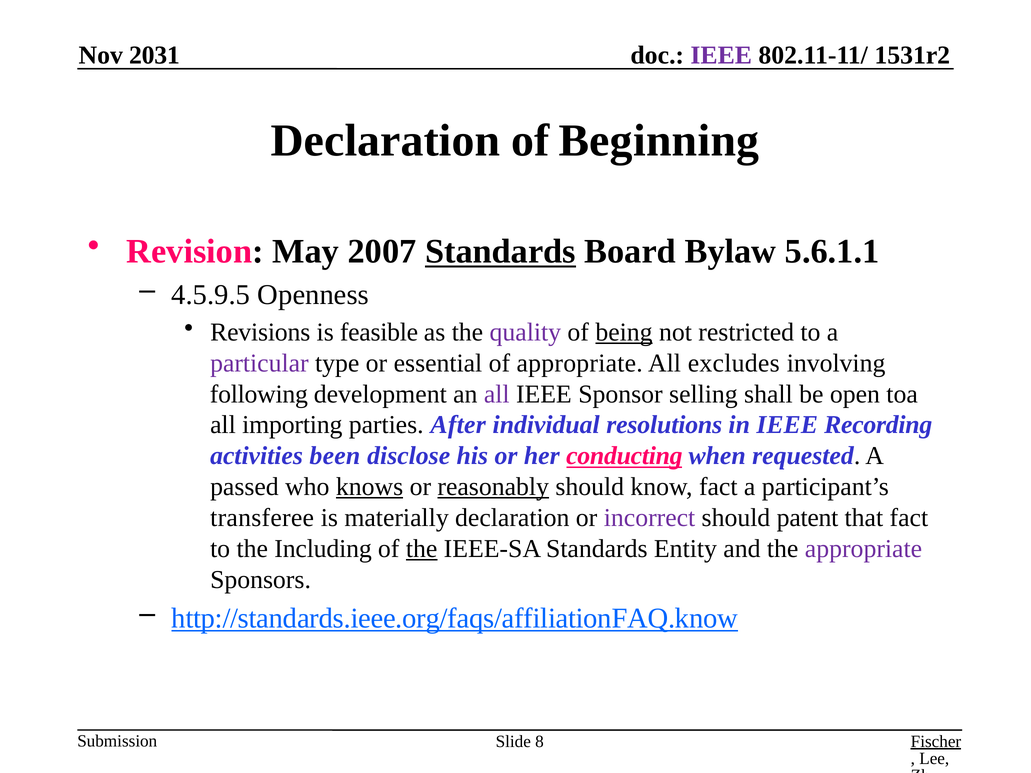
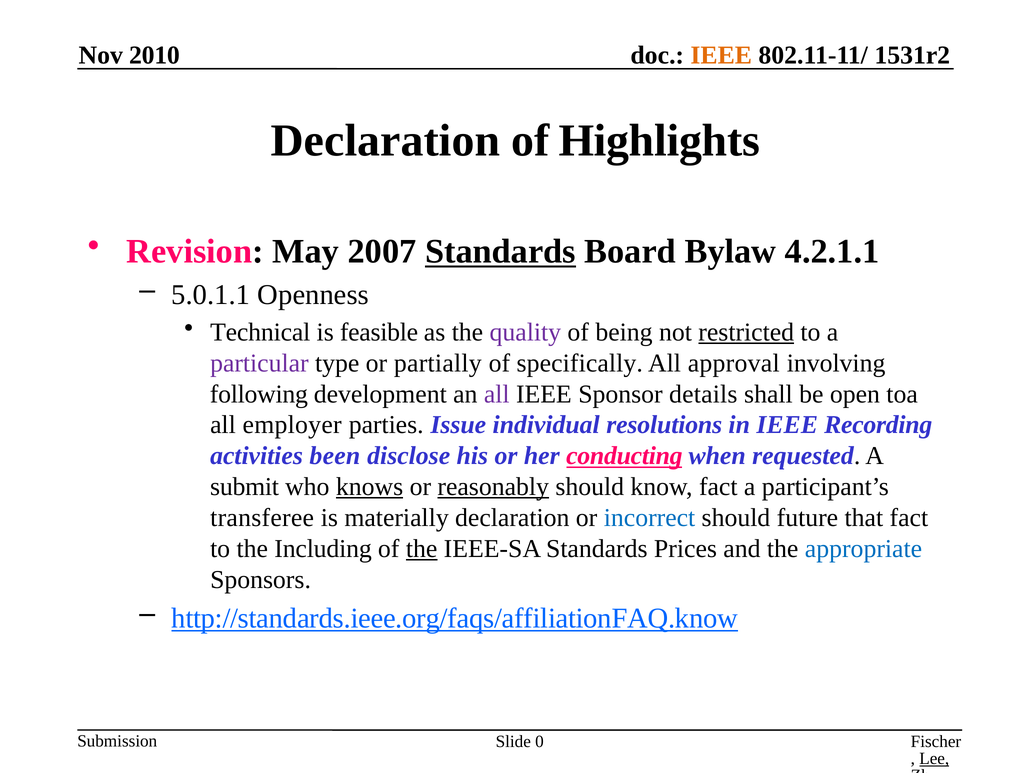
2031: 2031 -> 2010
IEEE at (721, 55) colour: purple -> orange
Beginning: Beginning -> Highlights
5.6.1.1: 5.6.1.1 -> 4.2.1.1
4.5.9.5: 4.5.9.5 -> 5.0.1.1
Revisions: Revisions -> Technical
being underline: present -> none
restricted underline: none -> present
essential: essential -> partially
of appropriate: appropriate -> specifically
excludes: excludes -> approval
selling: selling -> details
importing: importing -> employer
After: After -> Issue
passed: passed -> submit
incorrect colour: purple -> blue
patent: patent -> future
Entity: Entity -> Prices
appropriate at (863, 549) colour: purple -> blue
Fischer underline: present -> none
8: 8 -> 0
Lee underline: none -> present
